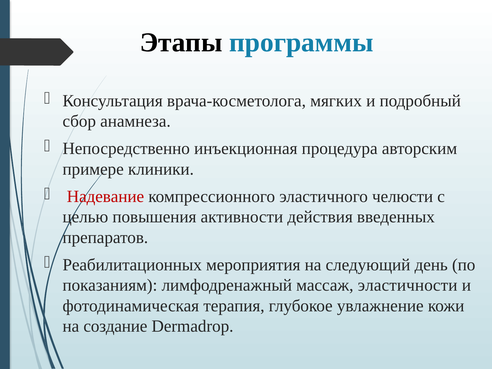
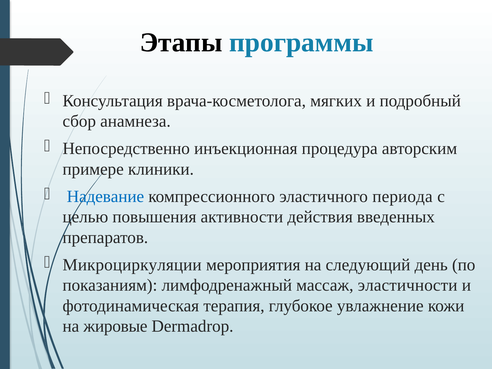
Надевание colour: red -> blue
челюсти: челюсти -> периода
Реабилитационных: Реабилитационных -> Микроциркуляции
создание: создание -> жировые
